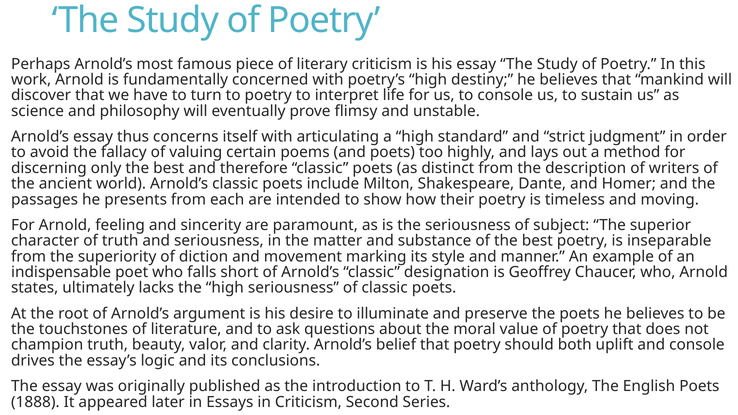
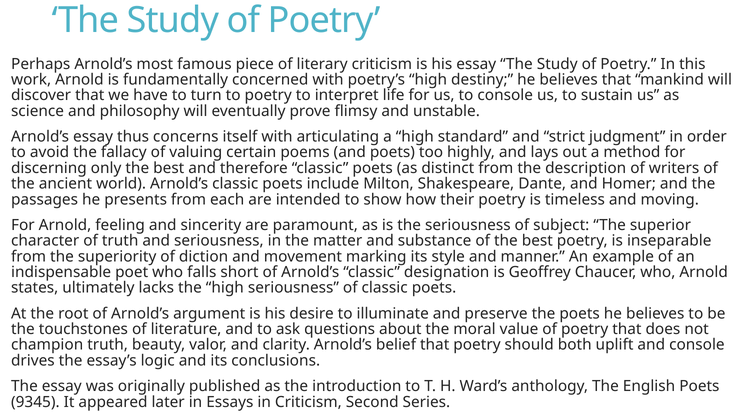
1888: 1888 -> 9345
